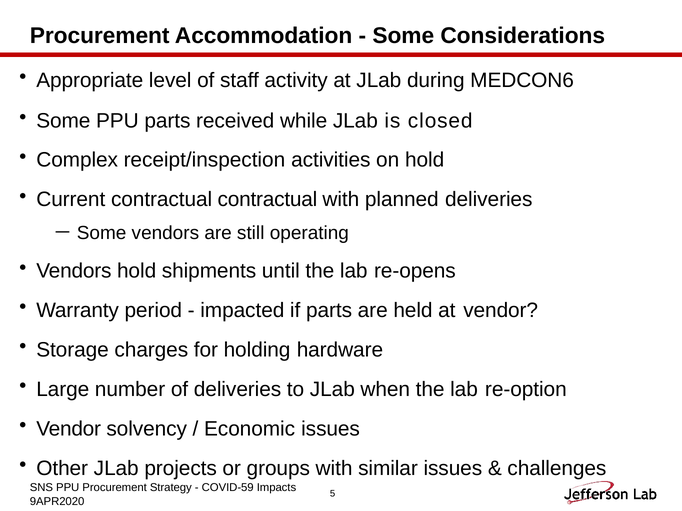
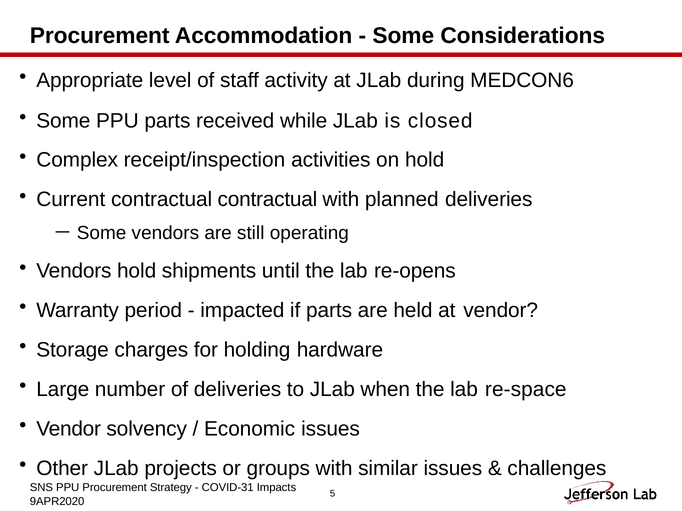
re-option: re-option -> re-space
COVID-59: COVID-59 -> COVID-31
